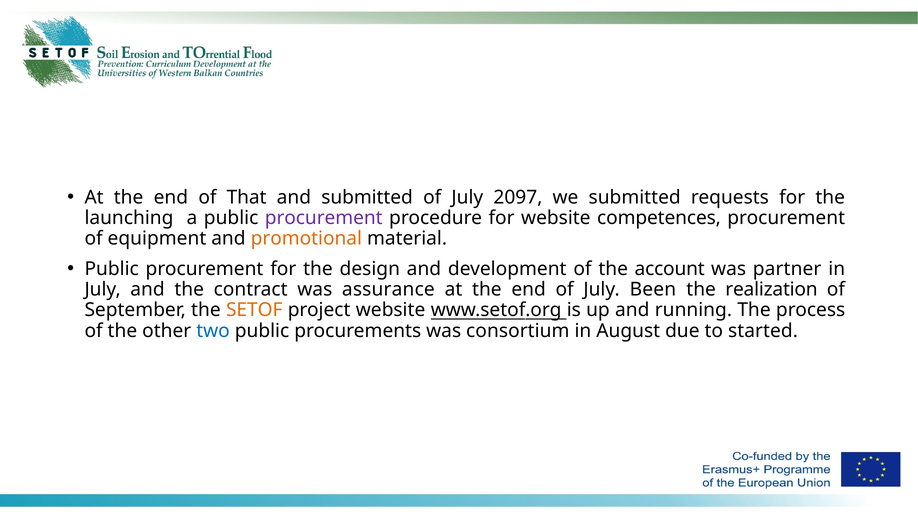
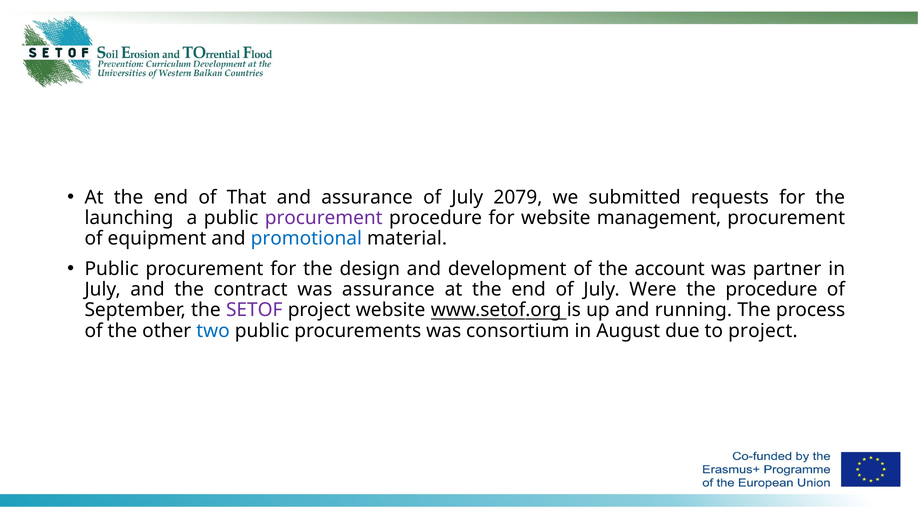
and submitted: submitted -> assurance
2097: 2097 -> 2079
competences: competences -> management
promotional colour: orange -> blue
Been: Been -> Were
the realization: realization -> procedure
SETOF colour: orange -> purple
to started: started -> project
